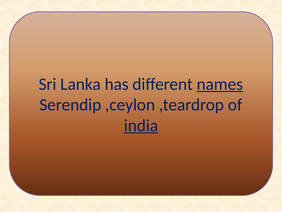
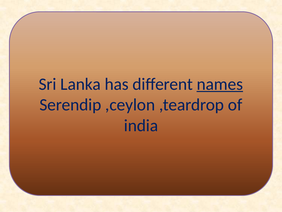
india underline: present -> none
